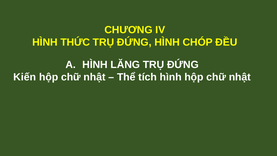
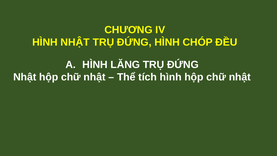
HÌNH THỨC: THỨC -> NHẬT
Kiến at (25, 77): Kiến -> Nhật
